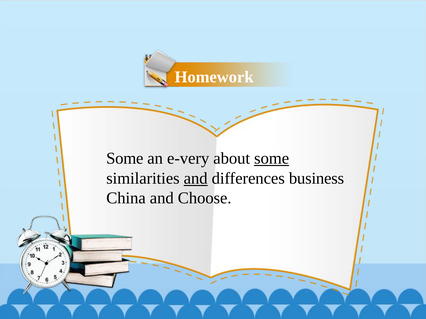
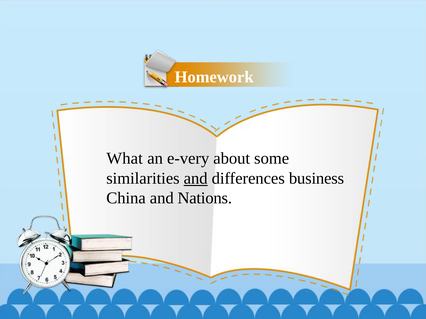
Some at (125, 159): Some -> What
some at (272, 159) underline: present -> none
Choose: Choose -> Nations
